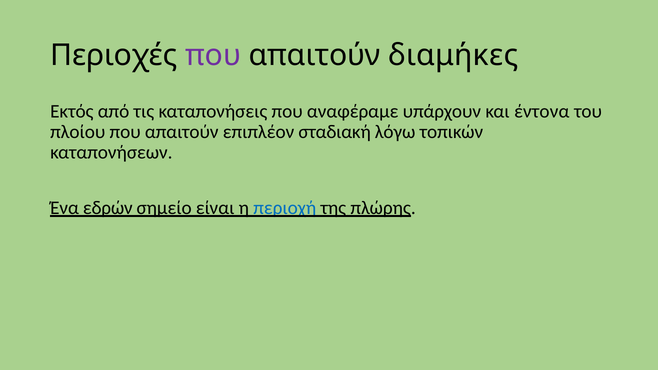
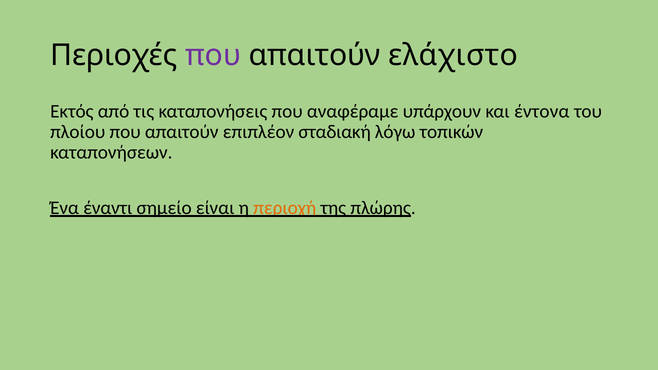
διαμήκες: διαμήκες -> ελάχιστο
εδρών: εδρών -> έναντι
περιοχή colour: blue -> orange
